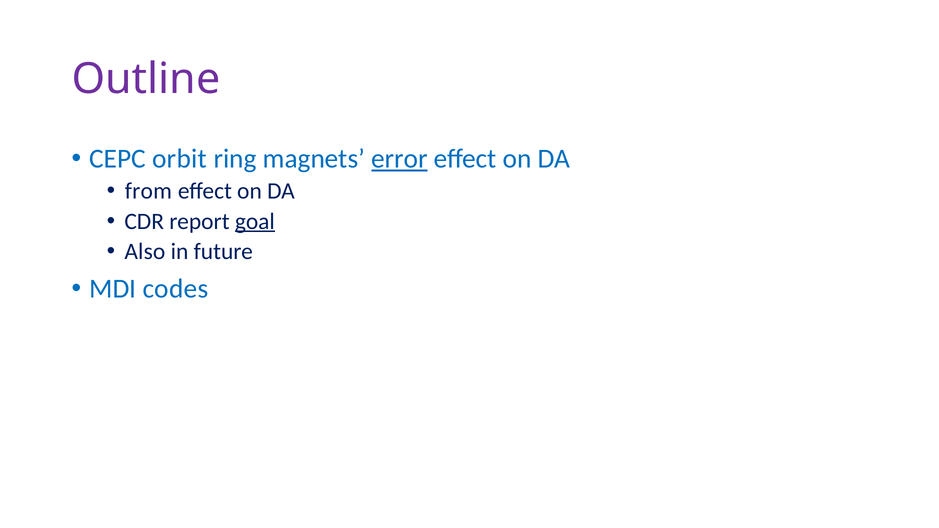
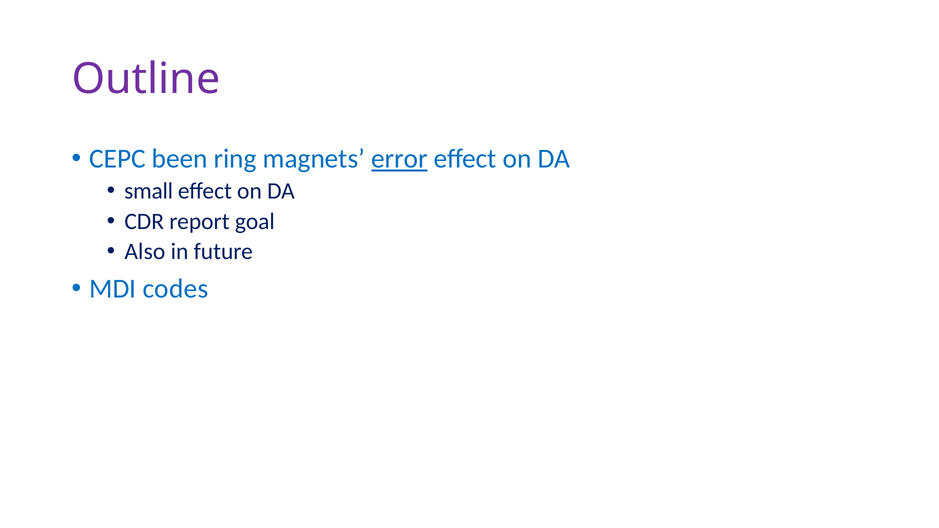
orbit: orbit -> been
from: from -> small
goal underline: present -> none
